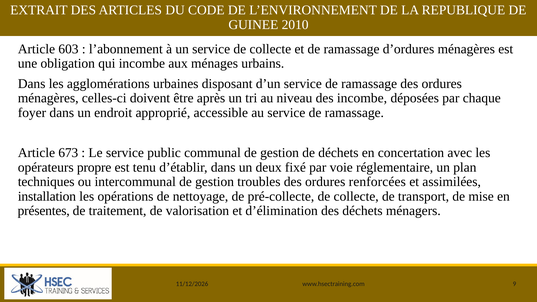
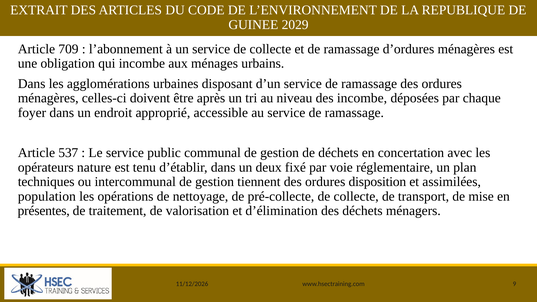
2010: 2010 -> 2029
603: 603 -> 709
673: 673 -> 537
propre: propre -> nature
troubles: troubles -> tiennent
renforcées: renforcées -> disposition
installation: installation -> population
